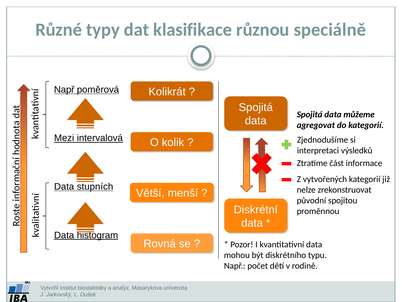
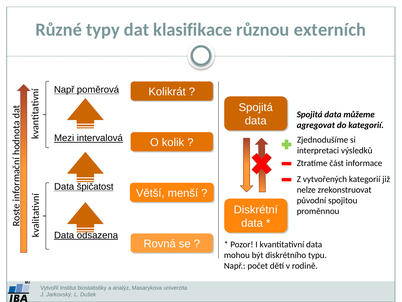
speciálně: speciálně -> externích
stupních: stupních -> špičatost
histogram: histogram -> odsazena
